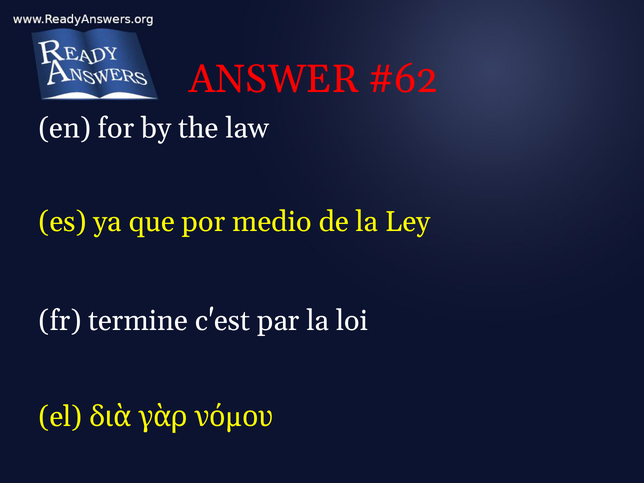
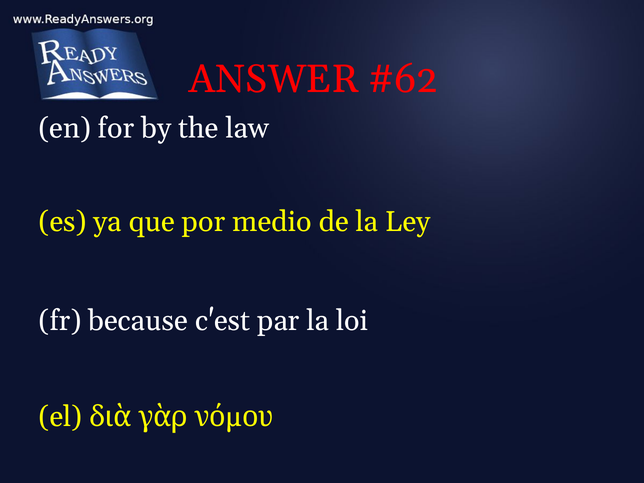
termine: termine -> because
